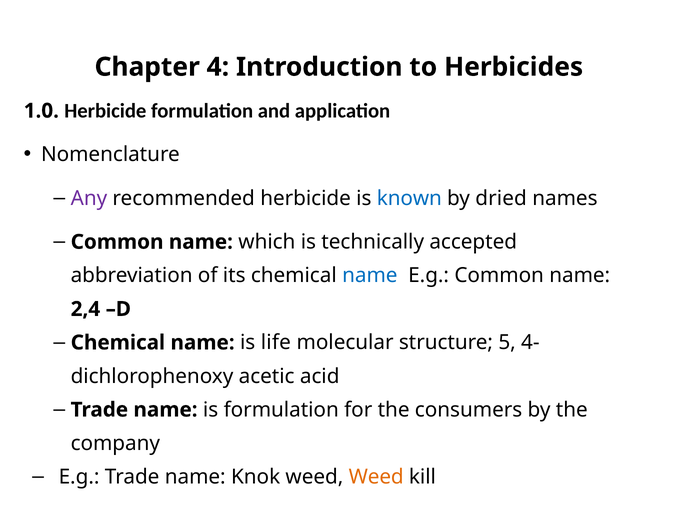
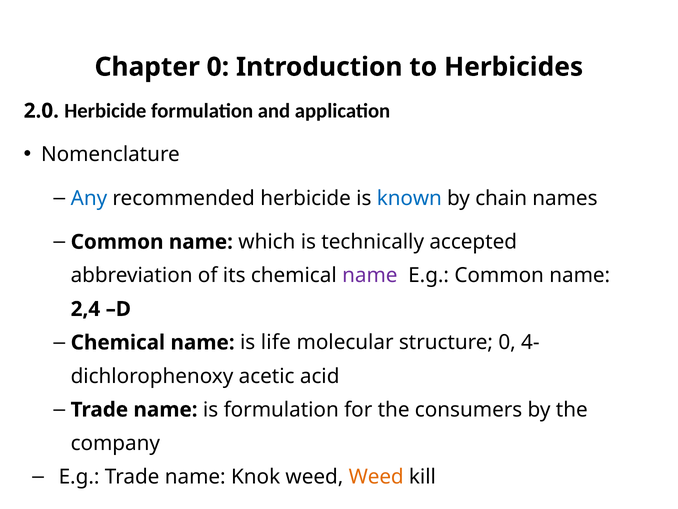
Chapter 4: 4 -> 0
1.0: 1.0 -> 2.0
Any colour: purple -> blue
dried: dried -> chain
name at (370, 275) colour: blue -> purple
structure 5: 5 -> 0
